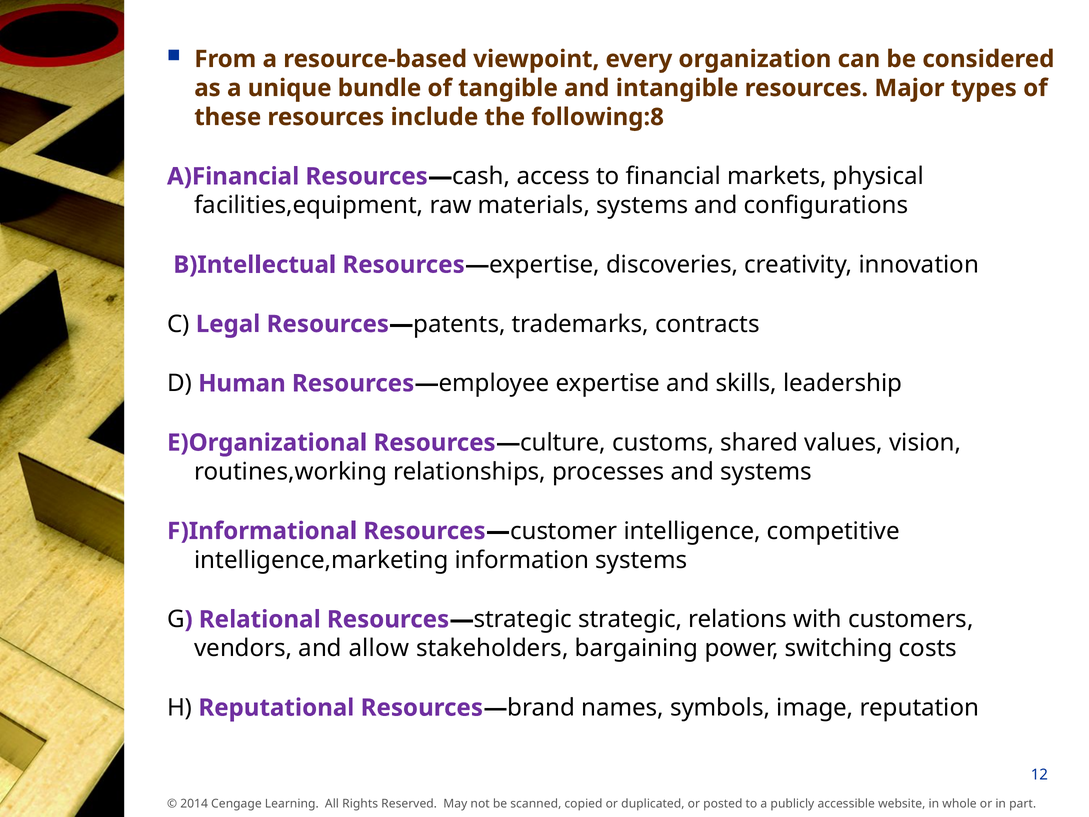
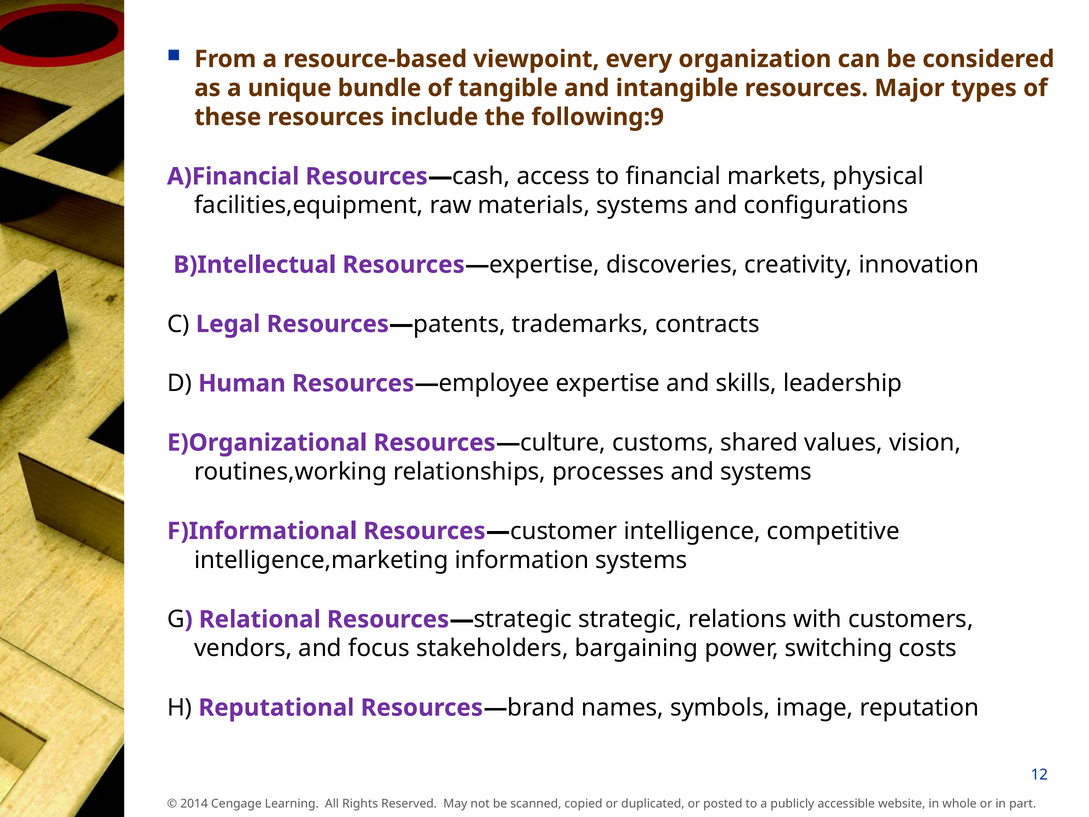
following:8: following:8 -> following:9
allow: allow -> focus
